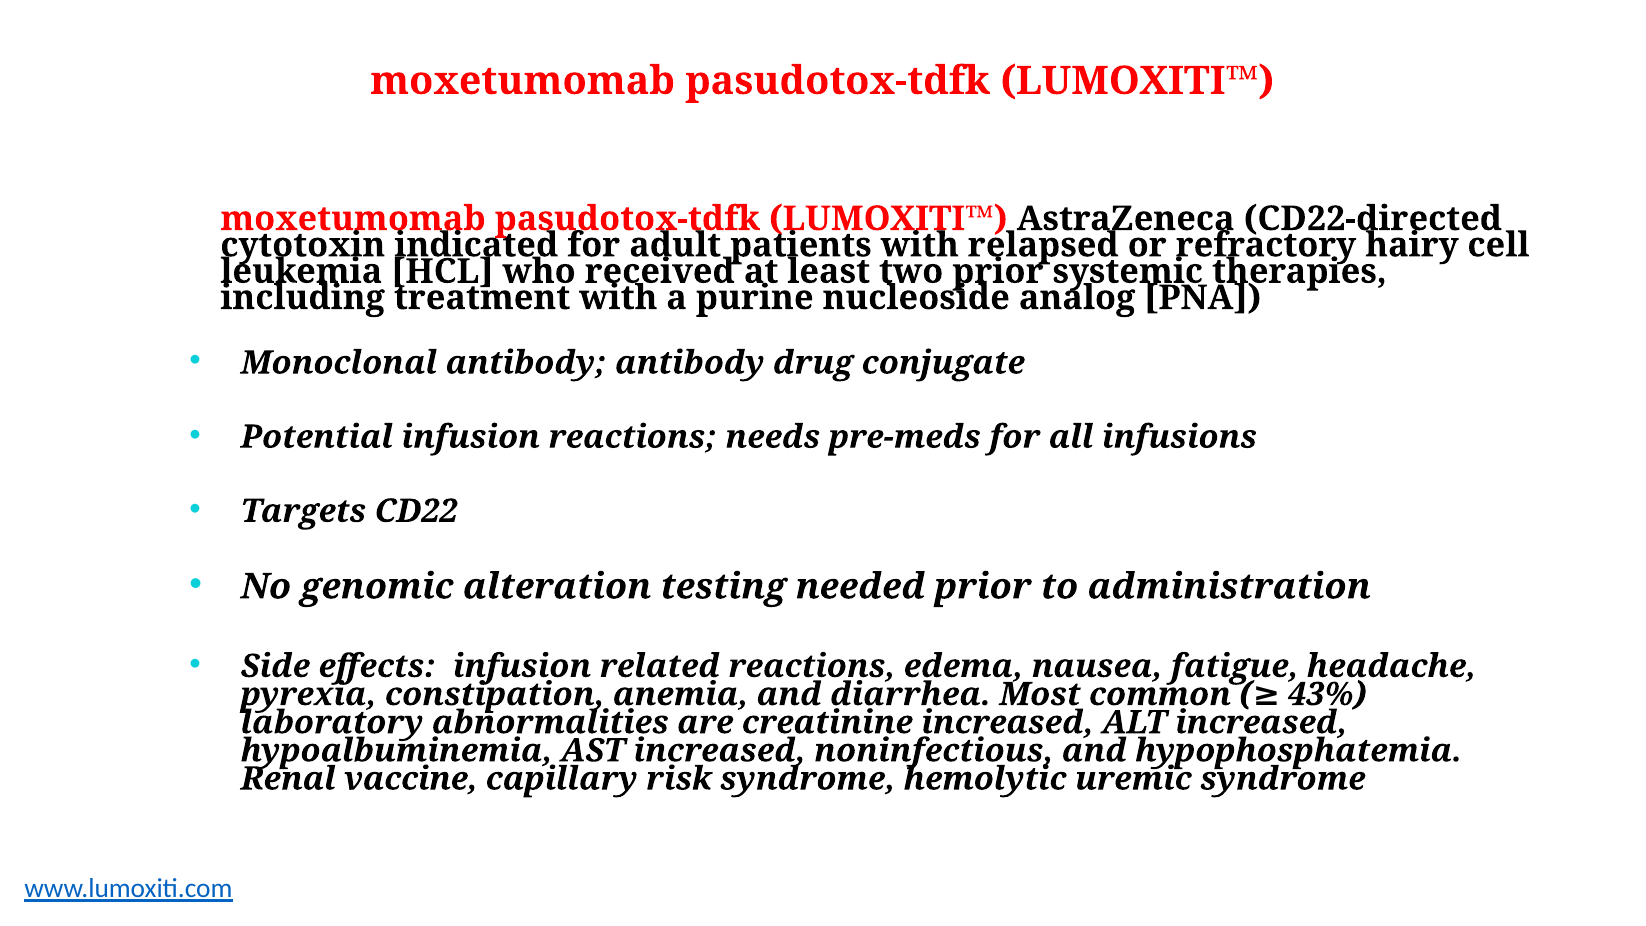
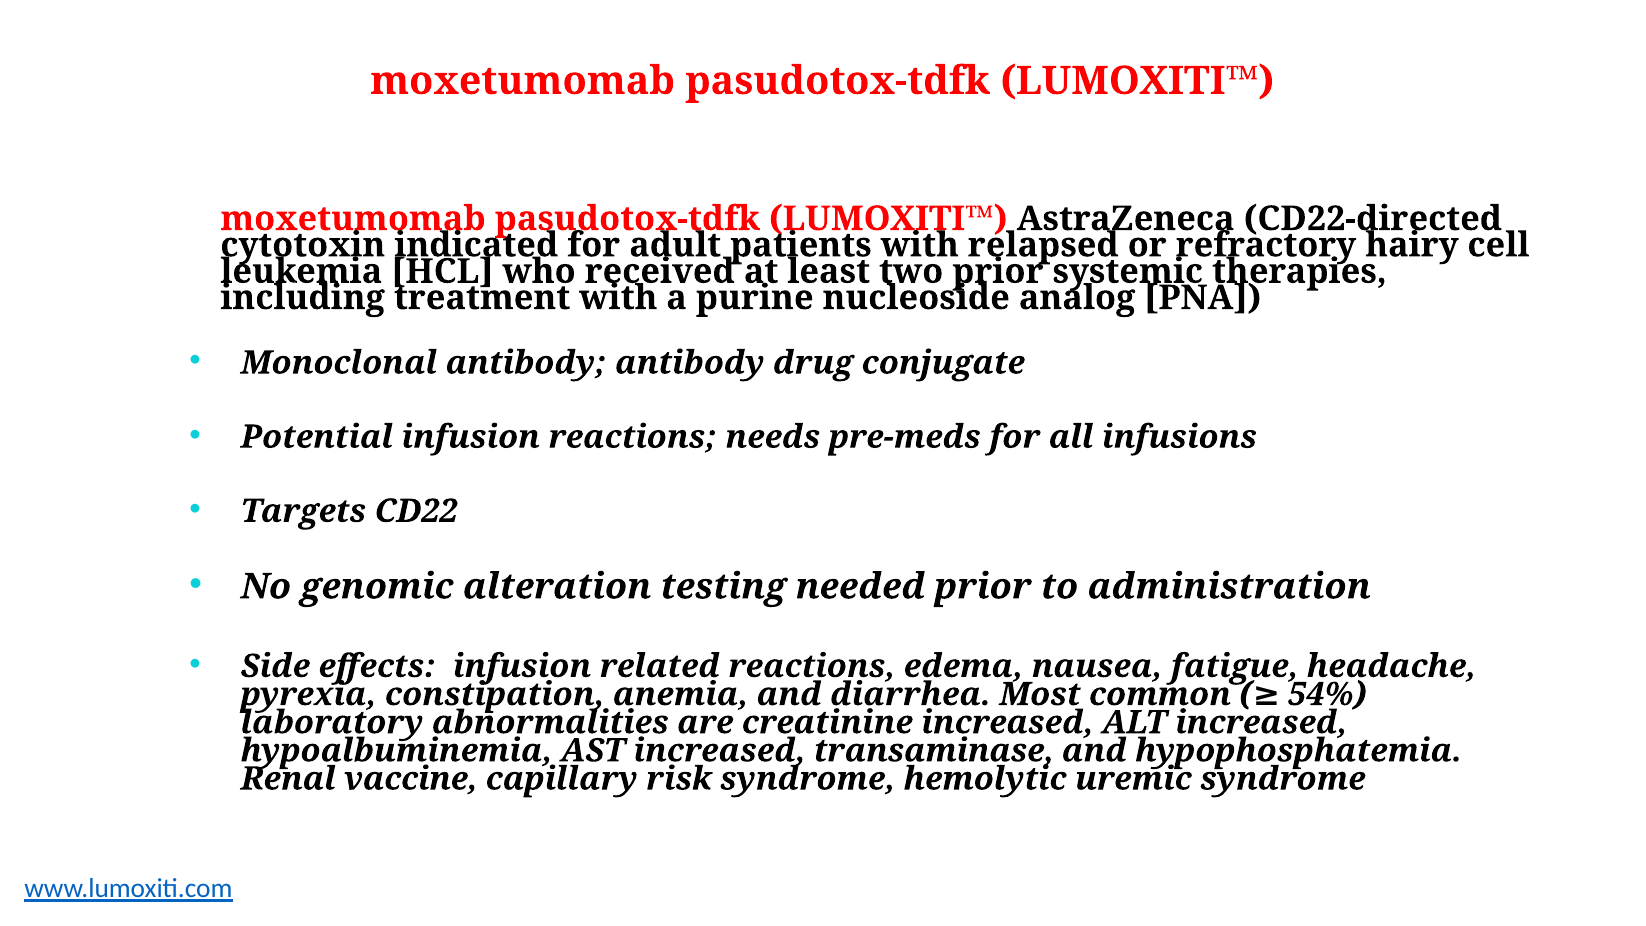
43%: 43% -> 54%
noninfectious: noninfectious -> transaminase
